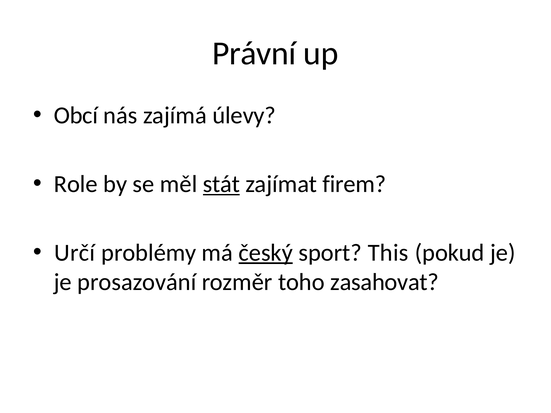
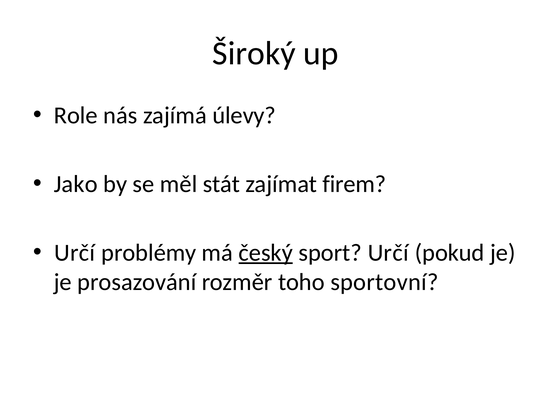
Právní: Právní -> Široký
Obcí: Obcí -> Role
Role: Role -> Jako
stát underline: present -> none
sport This: This -> Určí
zasahovat: zasahovat -> sportovní
